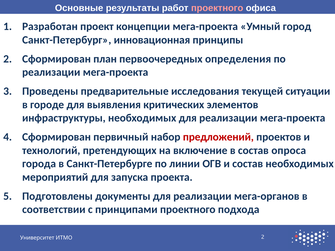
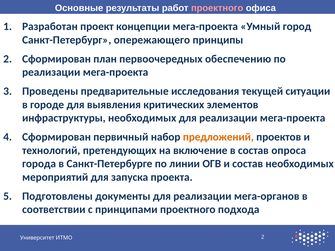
инновационная: инновационная -> опережающего
определения: определения -> обеспечению
предложений colour: red -> orange
